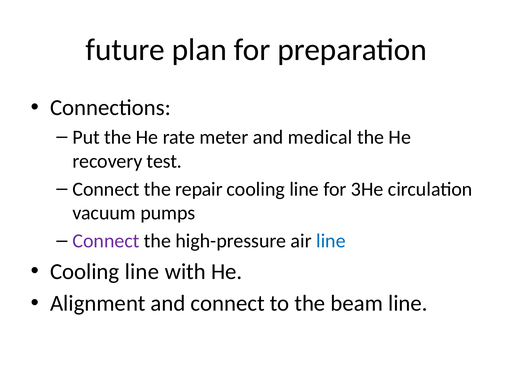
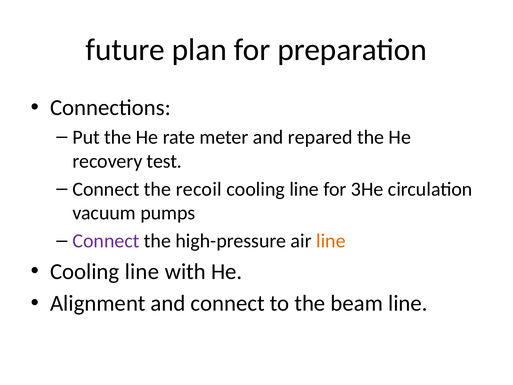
medical: medical -> repared
repair: repair -> recoil
line at (331, 241) colour: blue -> orange
